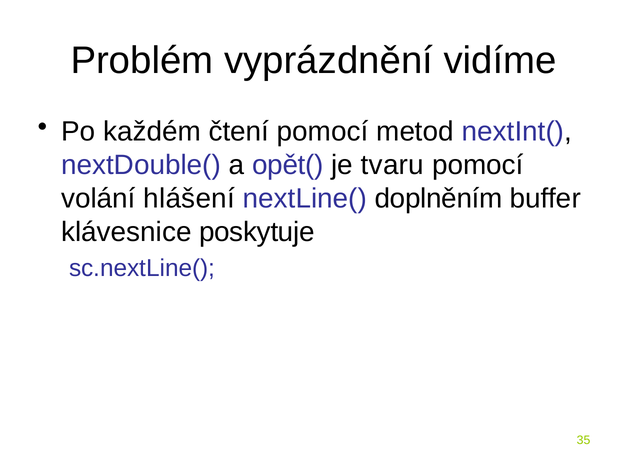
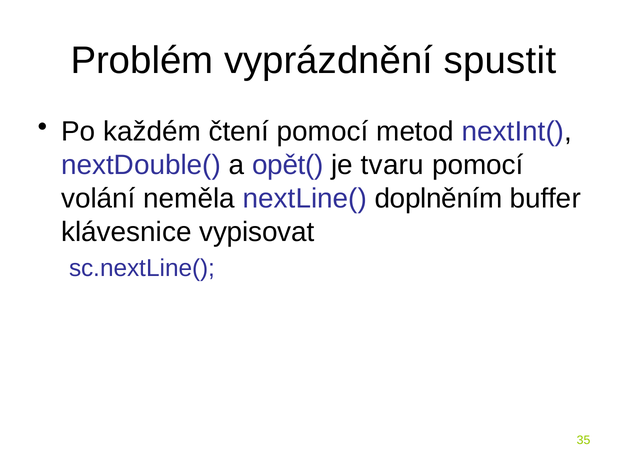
vidíme: vidíme -> spustit
hlášení: hlášení -> neměla
poskytuje: poskytuje -> vypisovat
